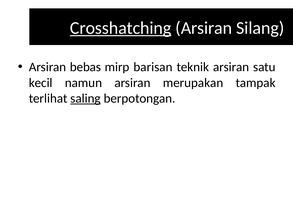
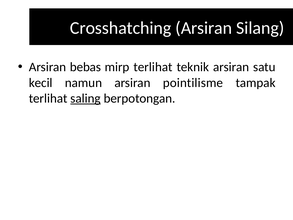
Crosshatching underline: present -> none
mirp barisan: barisan -> terlihat
merupakan: merupakan -> pointilisme
